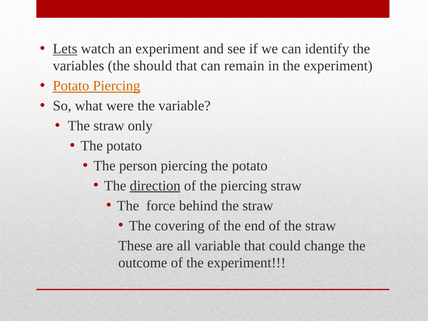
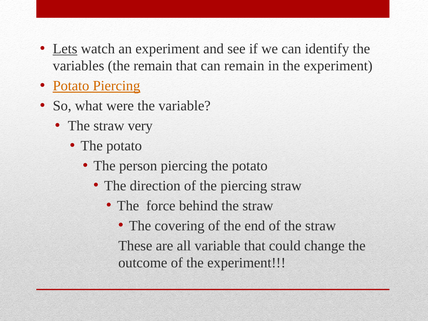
the should: should -> remain
only: only -> very
direction underline: present -> none
